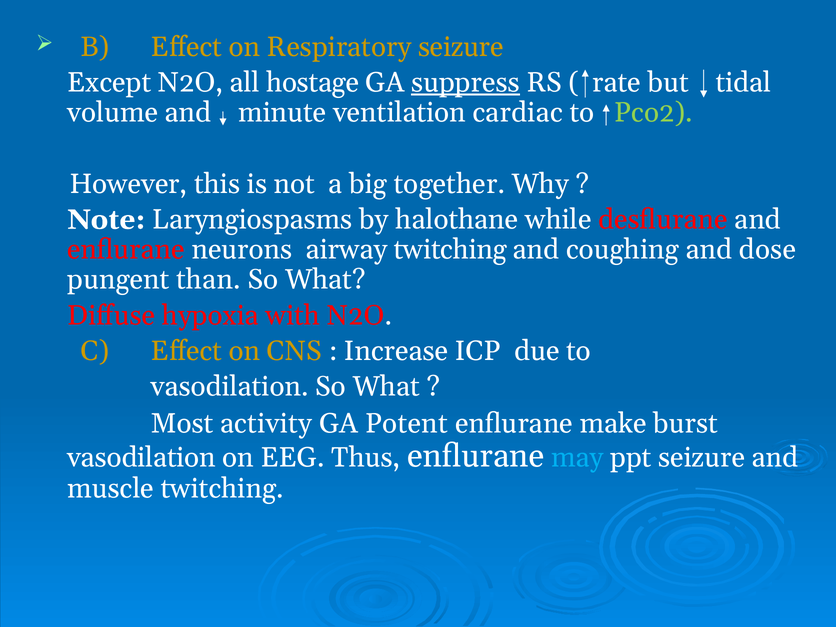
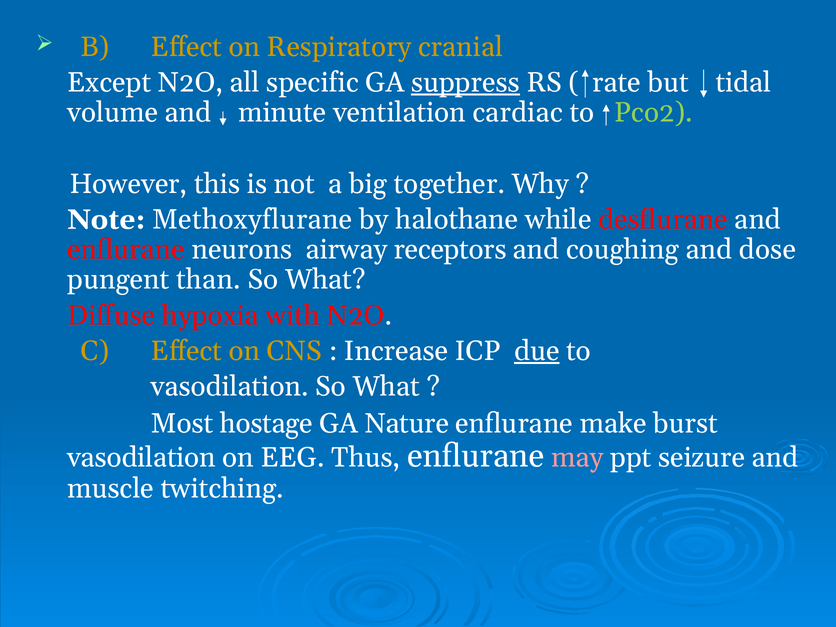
Respiratory seizure: seizure -> cranial
hostage: hostage -> specific
Laryngiospasms: Laryngiospasms -> Methoxyflurane
airway twitching: twitching -> receptors
due underline: none -> present
activity: activity -> hostage
Potent: Potent -> Nature
may colour: light blue -> pink
